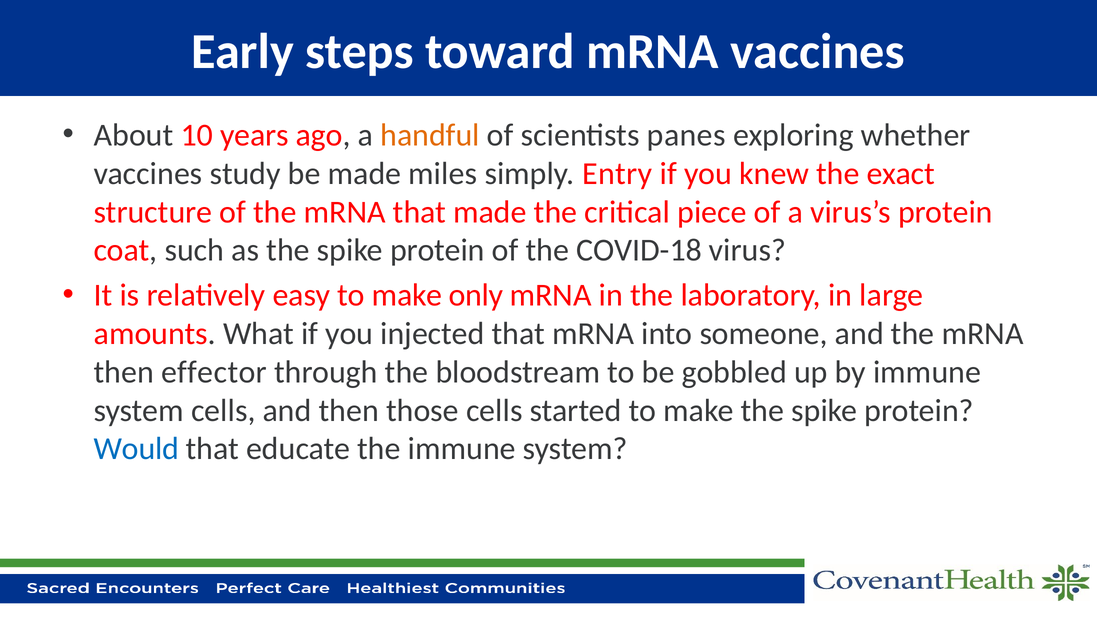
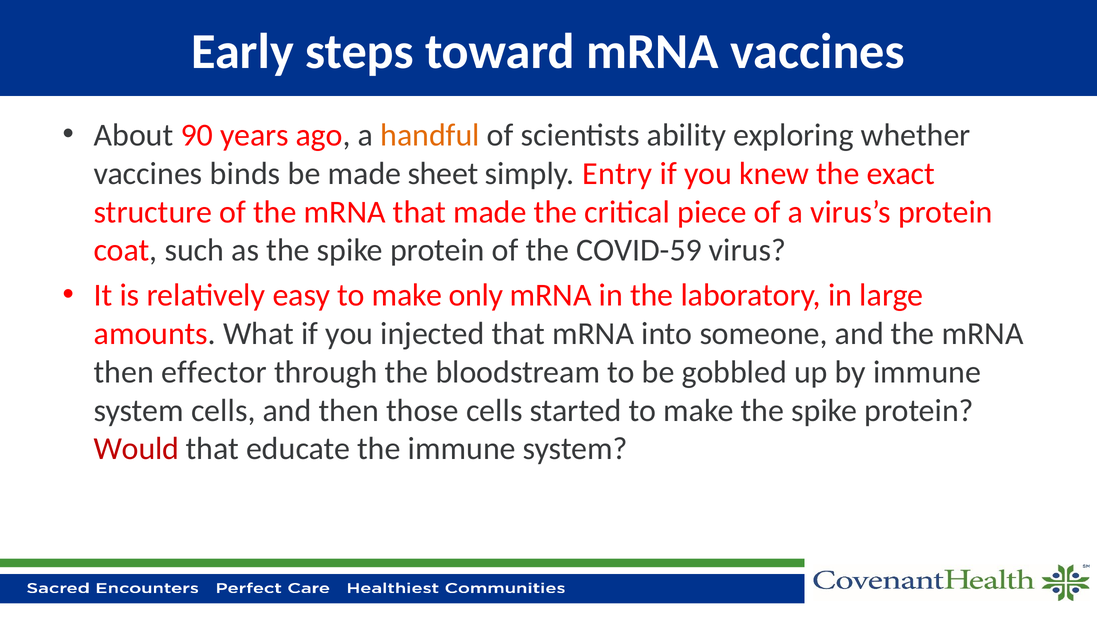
10: 10 -> 90
panes: panes -> ability
study: study -> binds
miles: miles -> sheet
COVID-18: COVID-18 -> COVID-59
Would colour: blue -> red
